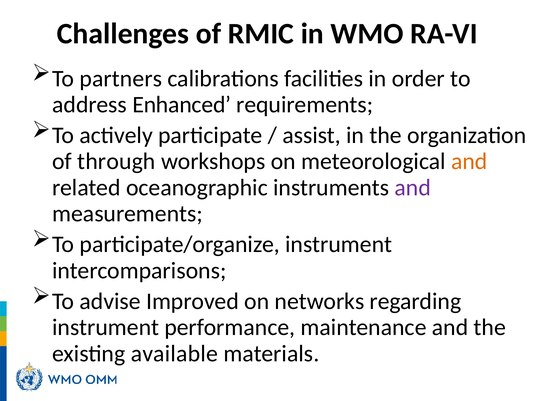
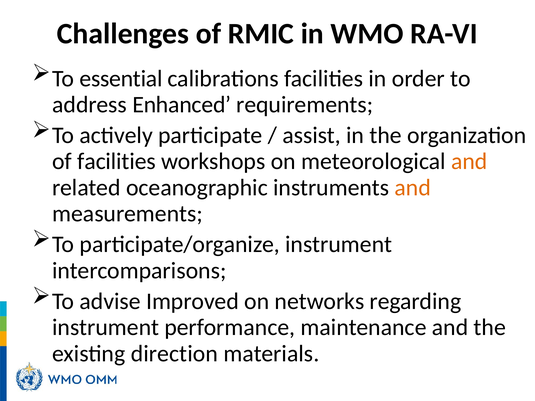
partners: partners -> essential
of through: through -> facilities
and at (413, 188) colour: purple -> orange
available: available -> direction
